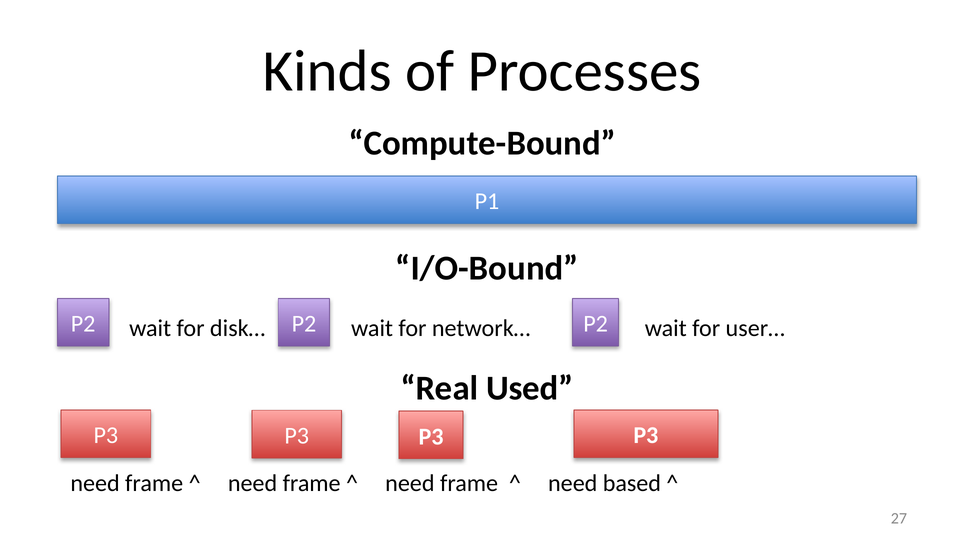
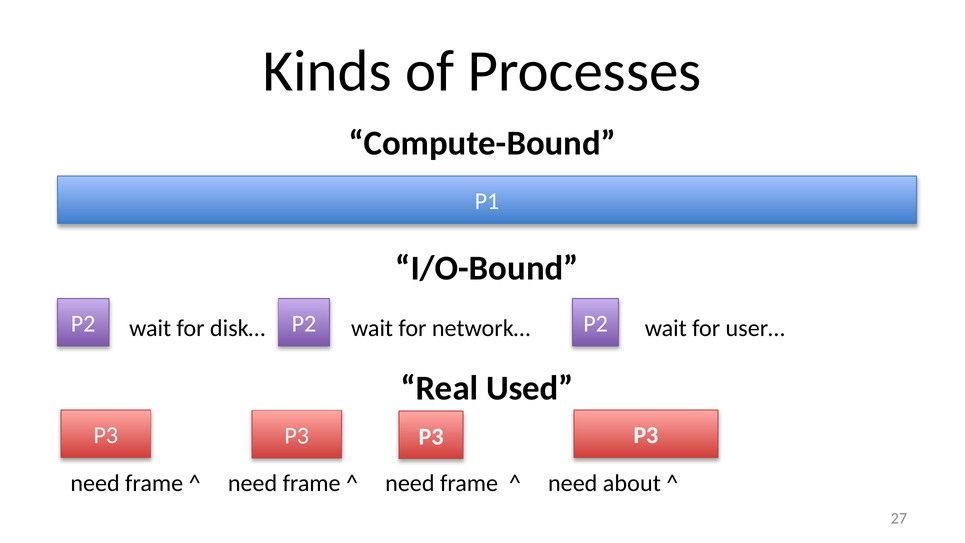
based: based -> about
